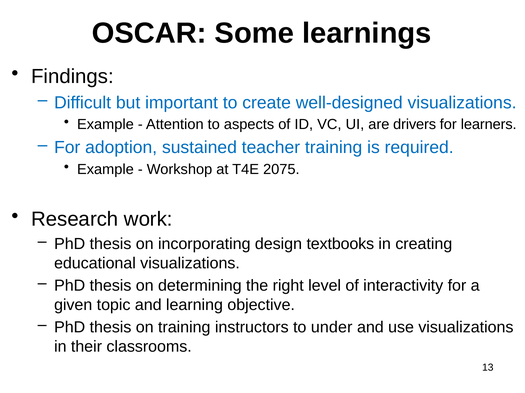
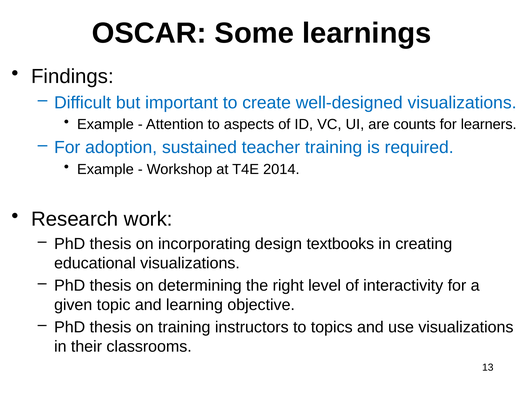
drivers: drivers -> counts
2075: 2075 -> 2014
under: under -> topics
